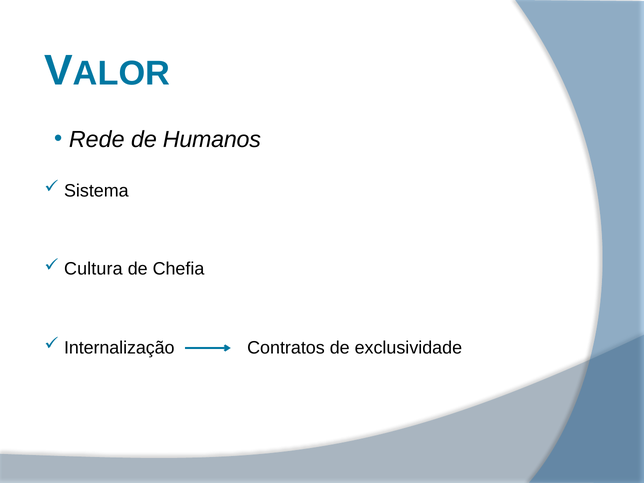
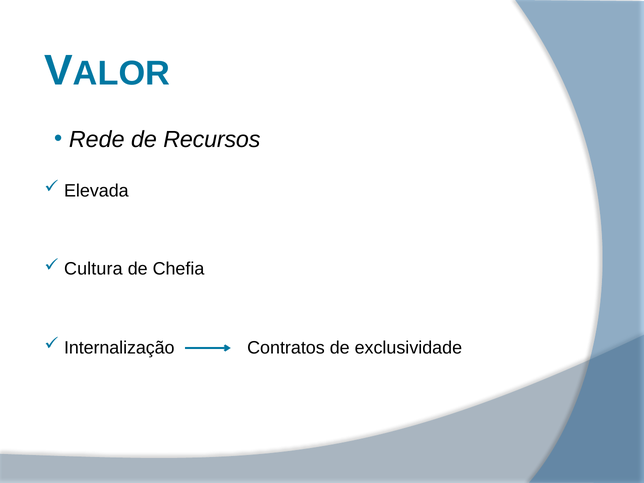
Humanos: Humanos -> Recursos
Sistema: Sistema -> Elevada
